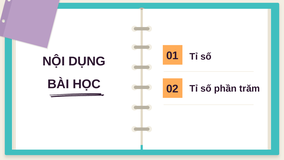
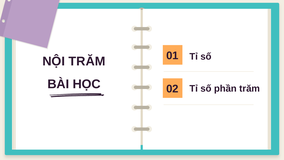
NỘI DỤNG: DỤNG -> TRĂM
